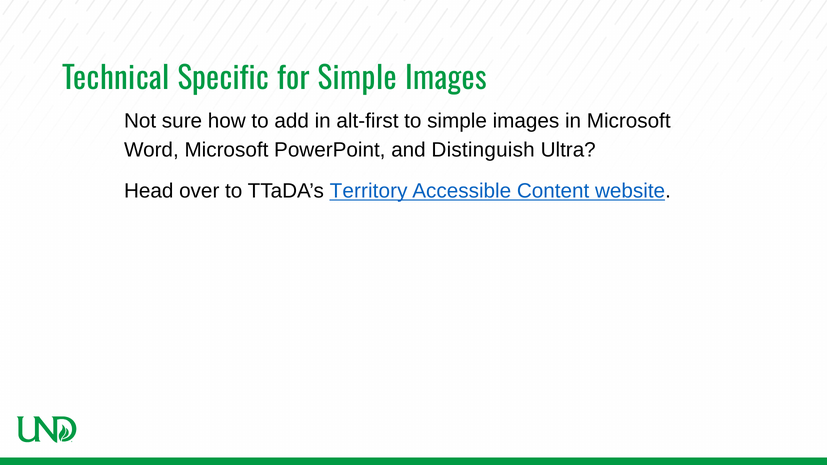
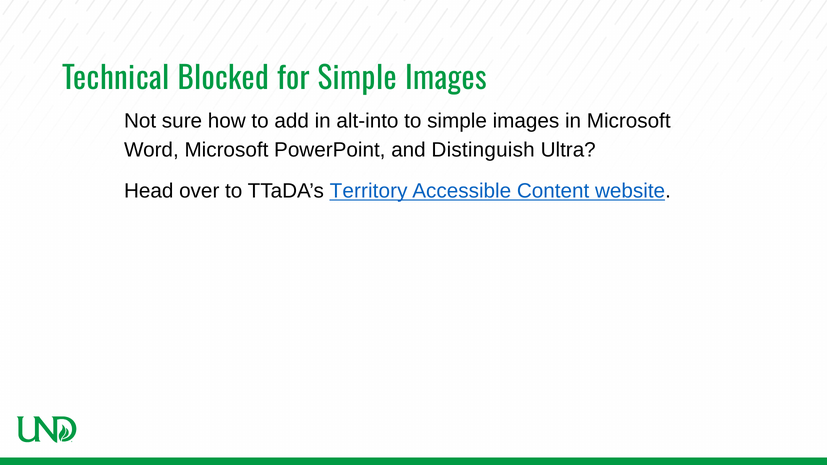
Specific: Specific -> Blocked
alt-first: alt-first -> alt-into
